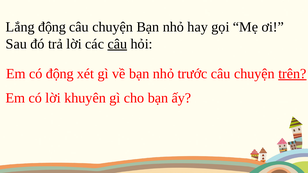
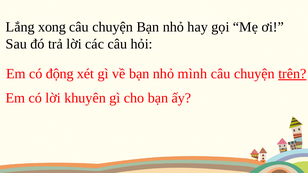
Lắng động: động -> xong
câu at (117, 44) underline: present -> none
trước: trước -> mình
